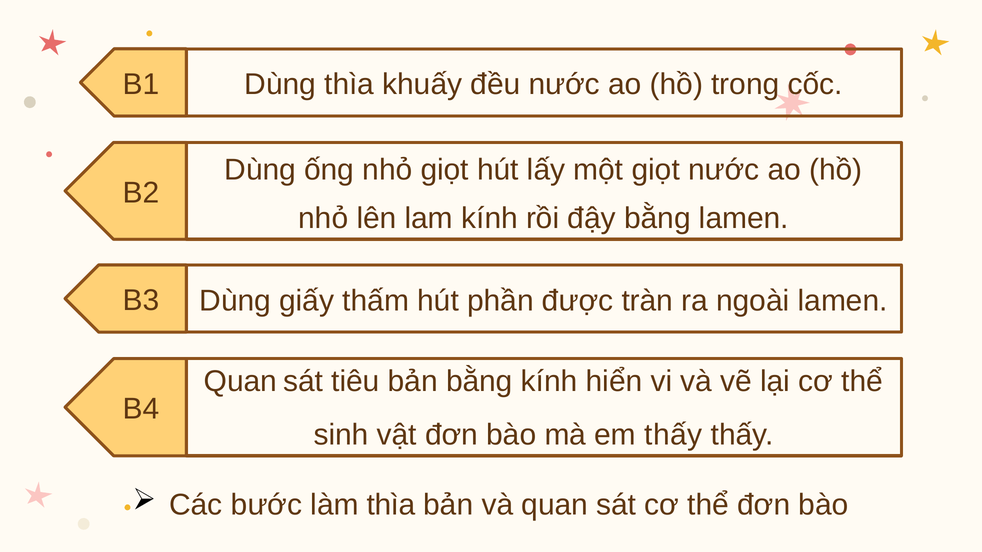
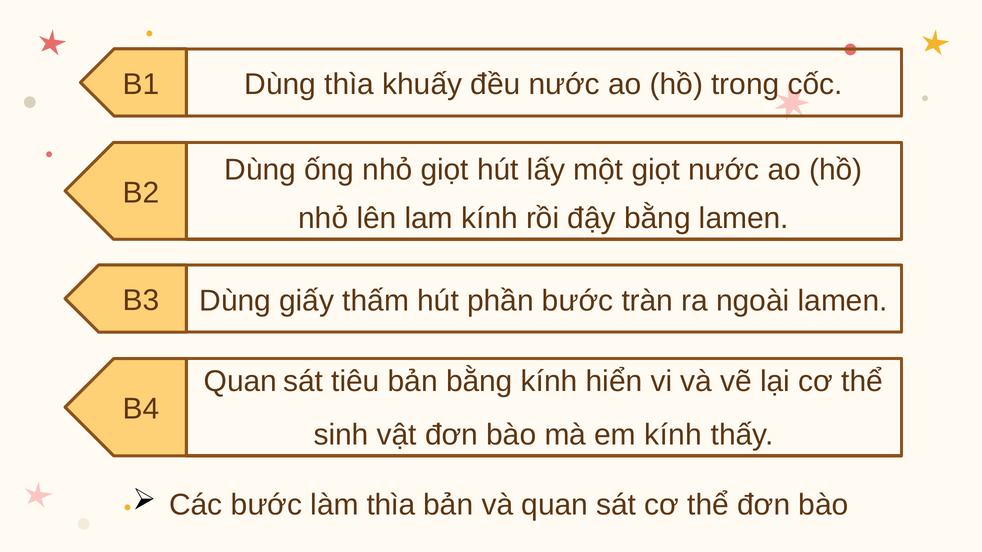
phần được: được -> bước
em thấy: thấy -> kính
